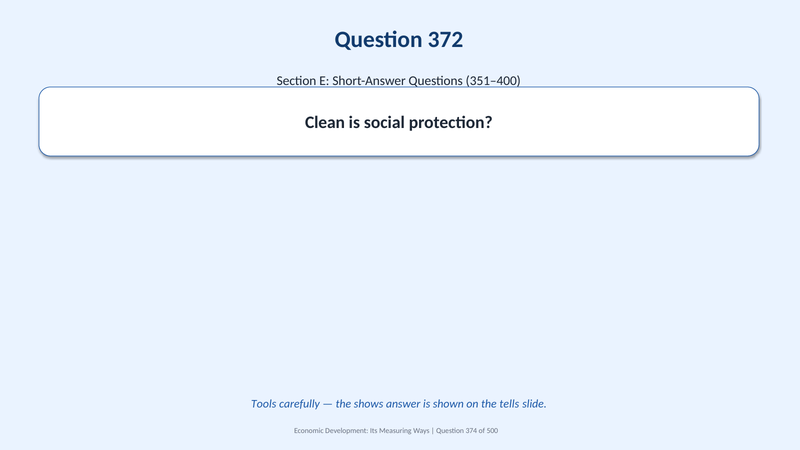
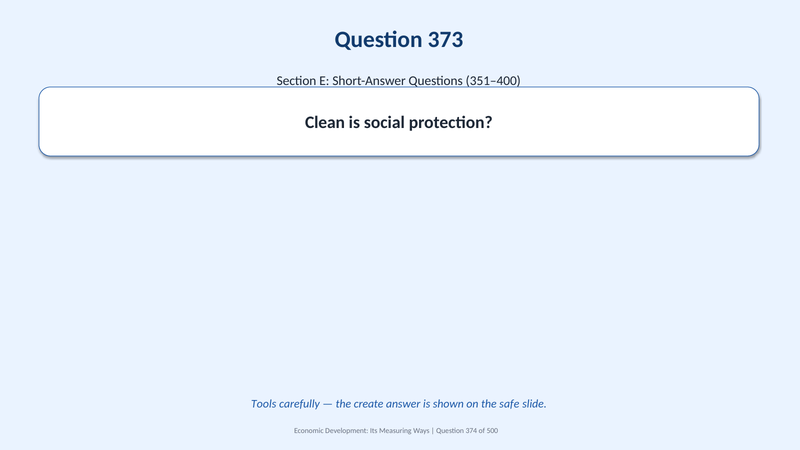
372: 372 -> 373
shows: shows -> create
tells: tells -> safe
